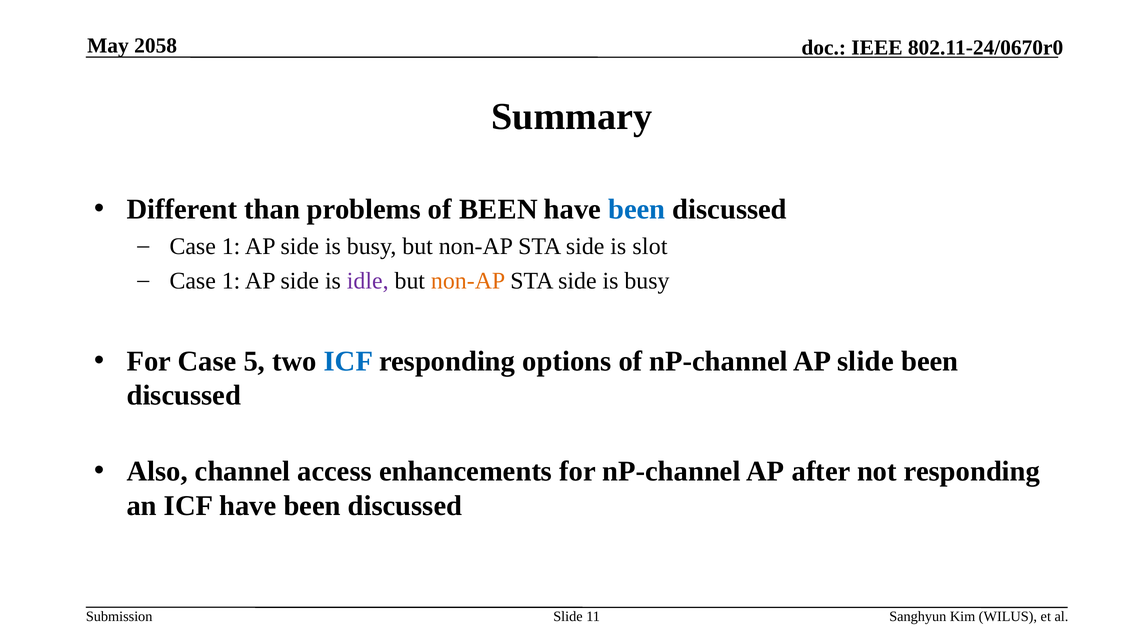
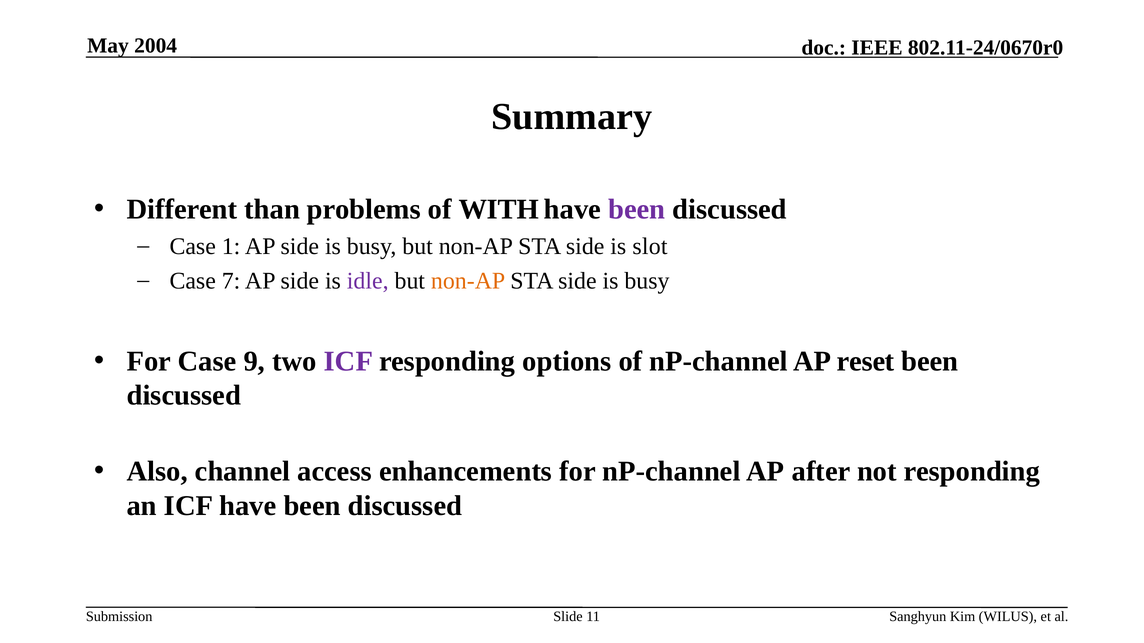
2058: 2058 -> 2004
of BEEN: BEEN -> WITH
been at (637, 209) colour: blue -> purple
1 at (231, 281): 1 -> 7
5: 5 -> 9
ICF at (348, 361) colour: blue -> purple
AP slide: slide -> reset
